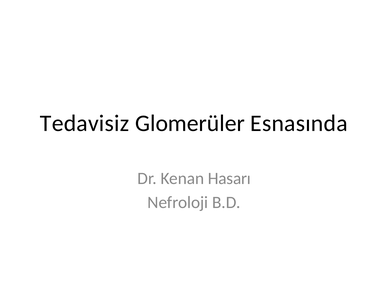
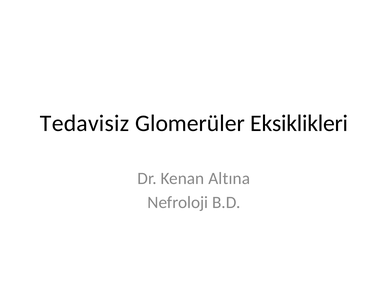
Esnasında: Esnasında -> Eksiklikleri
Hasarı: Hasarı -> Altına
